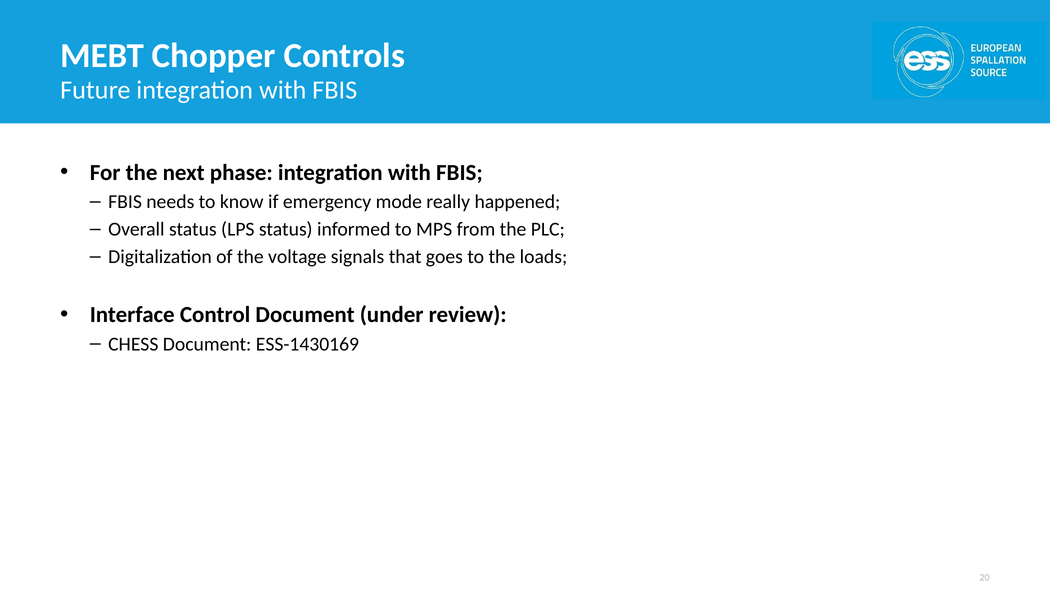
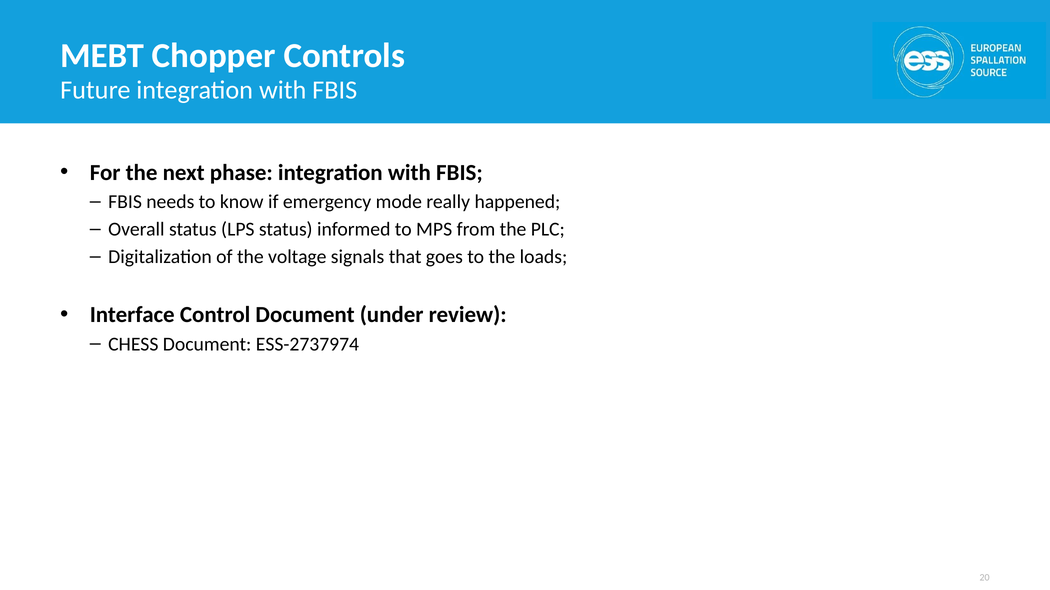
ESS-1430169: ESS-1430169 -> ESS-2737974
